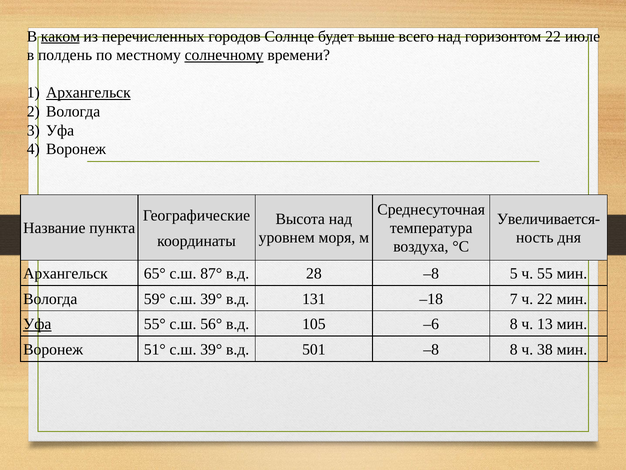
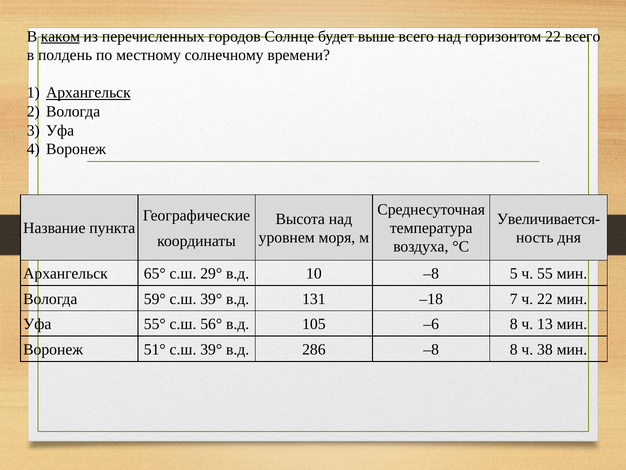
22 июле: июле -> всего
солнечному underline: present -> none
87°: 87° -> 29°
28: 28 -> 10
Уфа at (37, 324) underline: present -> none
501: 501 -> 286
